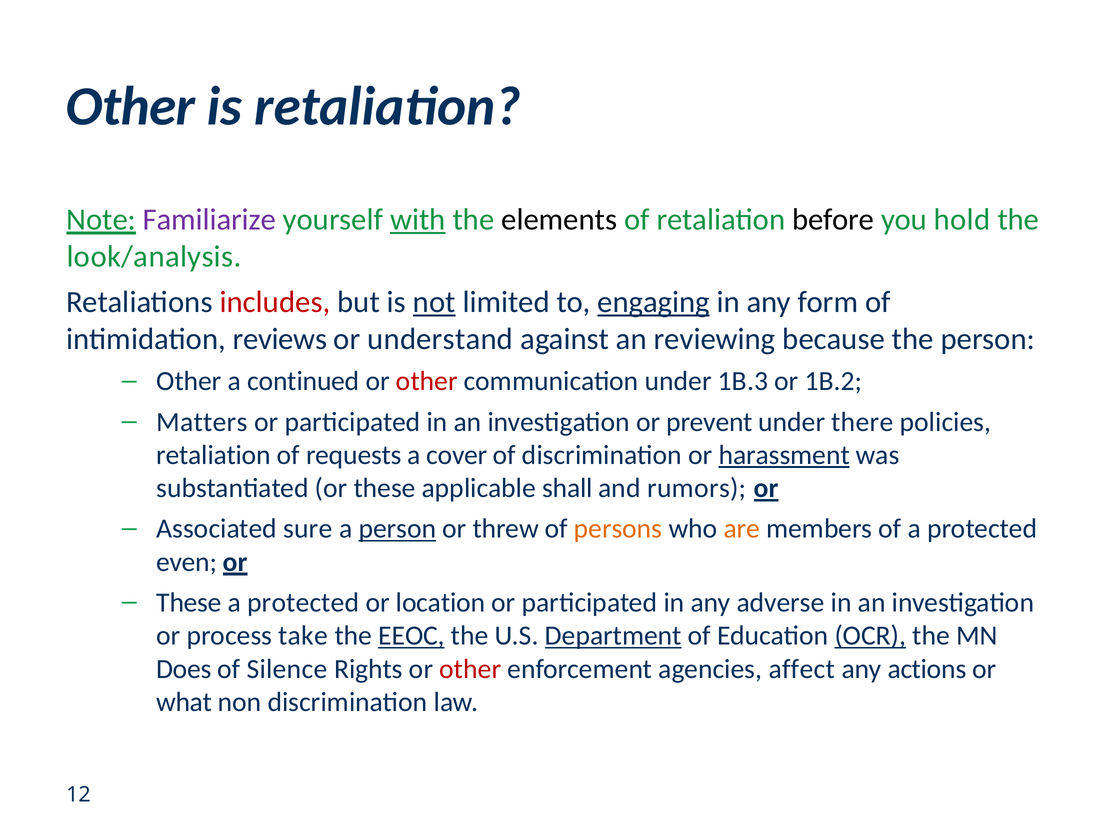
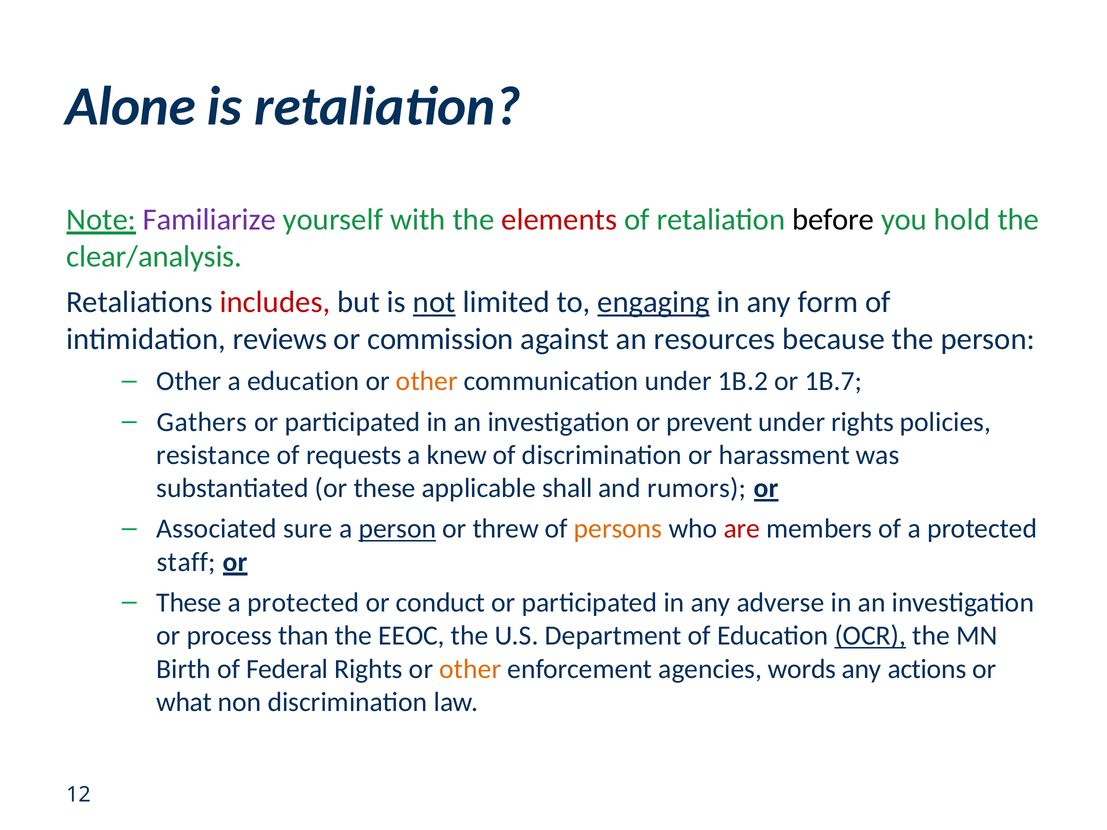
Other at (131, 106): Other -> Alone
with underline: present -> none
elements colour: black -> red
look/analysis: look/analysis -> clear/analysis
understand: understand -> commission
reviewing: reviewing -> resources
a continued: continued -> education
other at (427, 381) colour: red -> orange
1B.3: 1B.3 -> 1B.2
1B.2: 1B.2 -> 1B.7
Matters: Matters -> Gathers
under there: there -> rights
retaliation at (214, 455): retaliation -> resistance
cover: cover -> knew
harassment underline: present -> none
are colour: orange -> red
even: even -> staff
location: location -> conduct
take: take -> than
EEOC underline: present -> none
Department underline: present -> none
Does: Does -> Birth
Silence: Silence -> Federal
other at (470, 669) colour: red -> orange
affect: affect -> words
